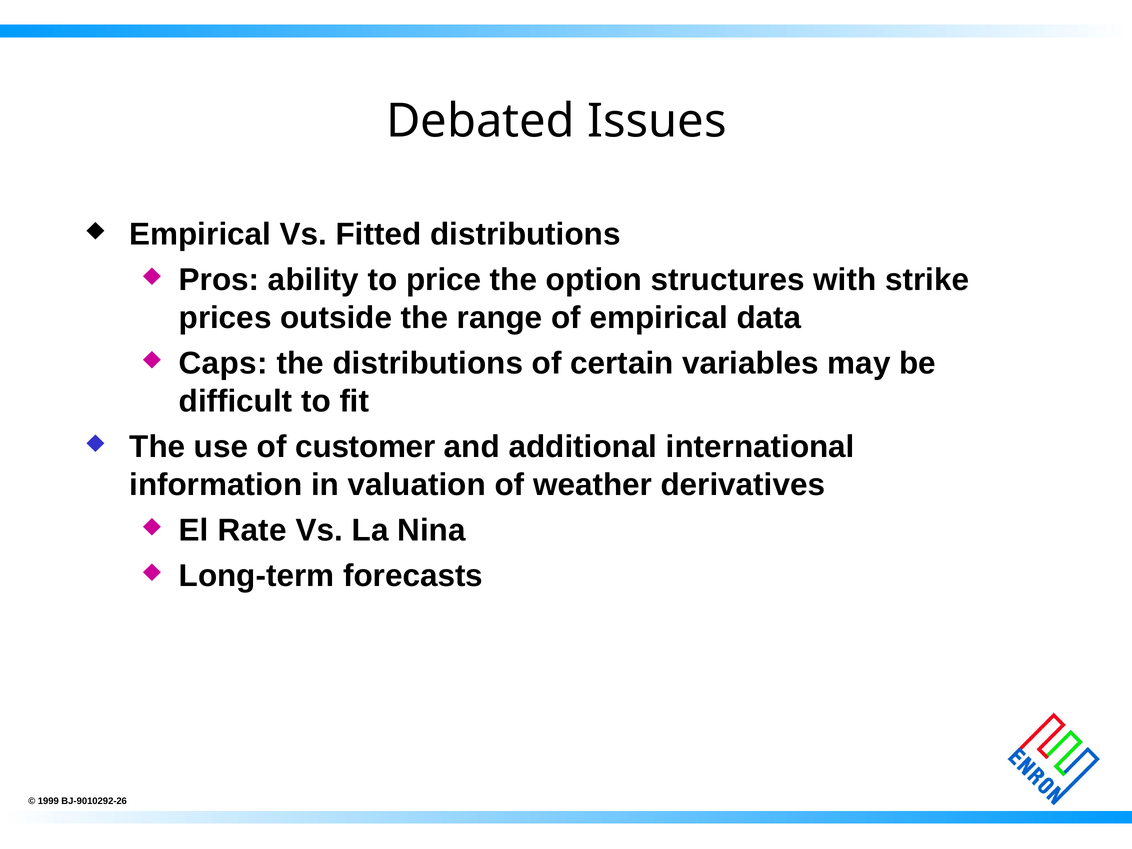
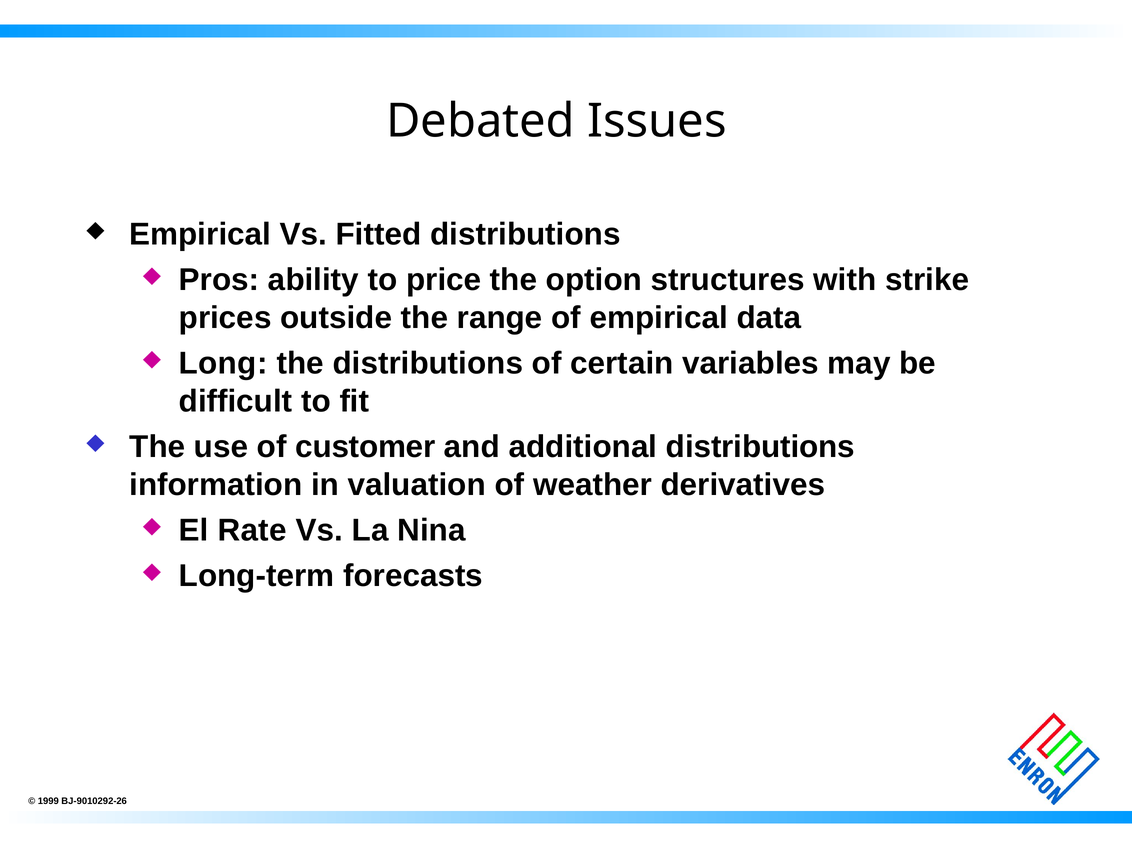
Caps: Caps -> Long
additional international: international -> distributions
